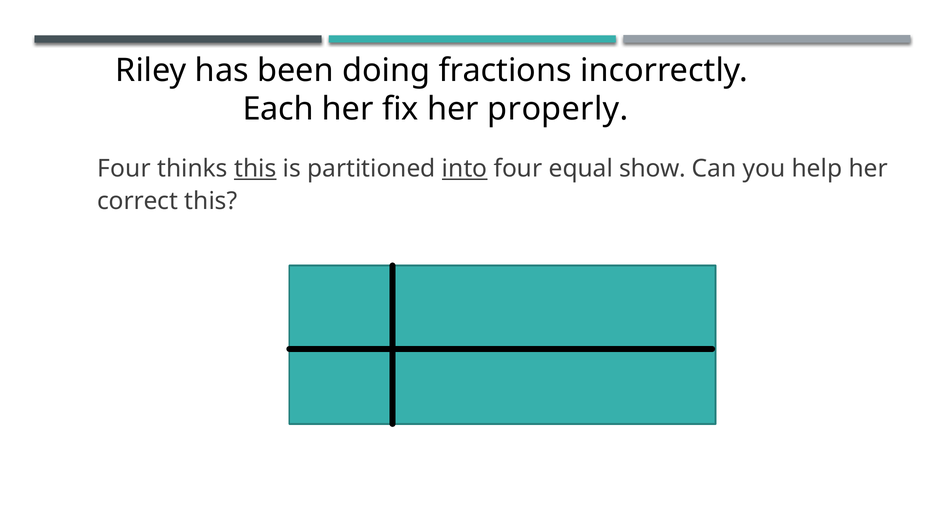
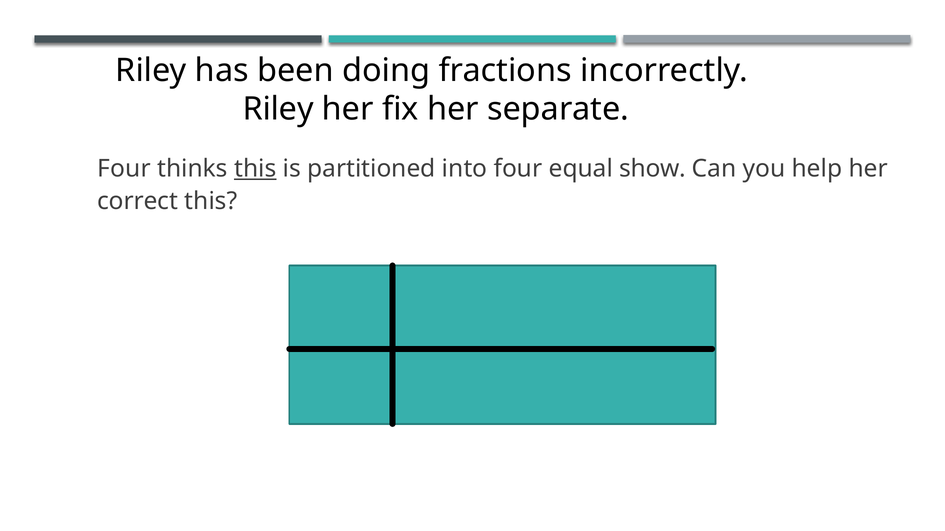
Each at (278, 109): Each -> Riley
properly: properly -> separate
into underline: present -> none
